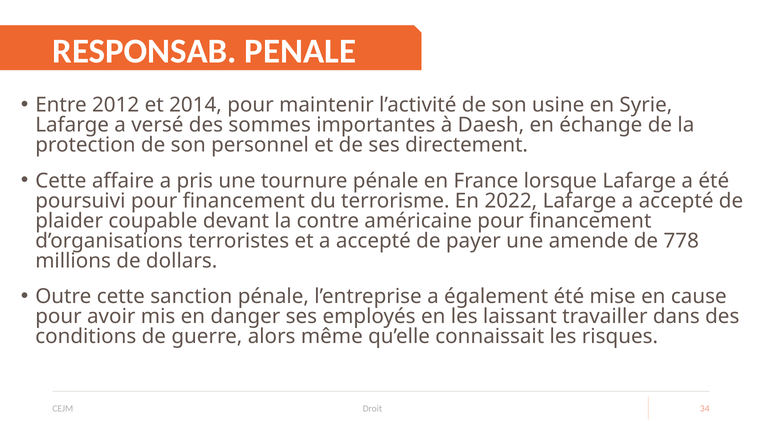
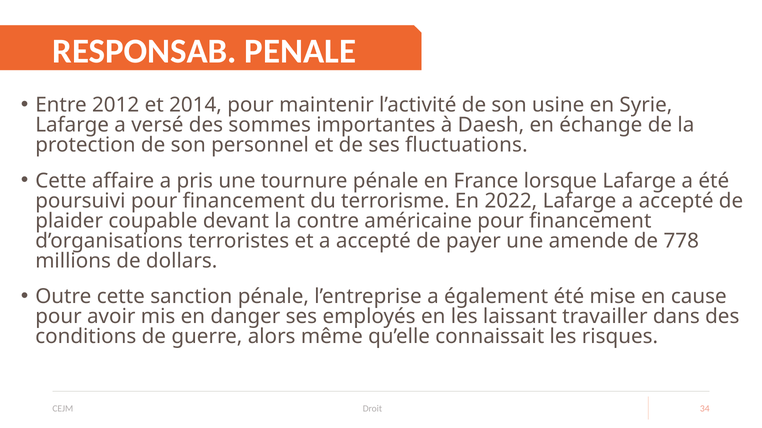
directement: directement -> fluctuations
